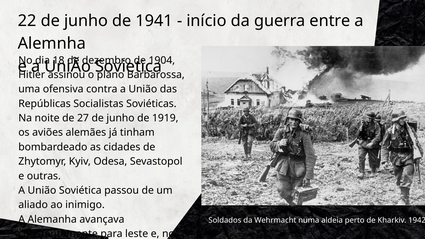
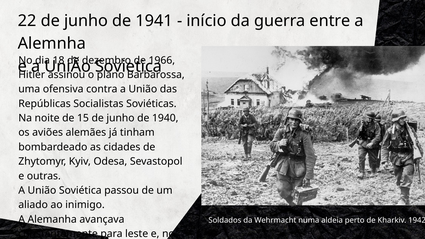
1904: 1904 -> 1966
27: 27 -> 15
1919: 1919 -> 1940
